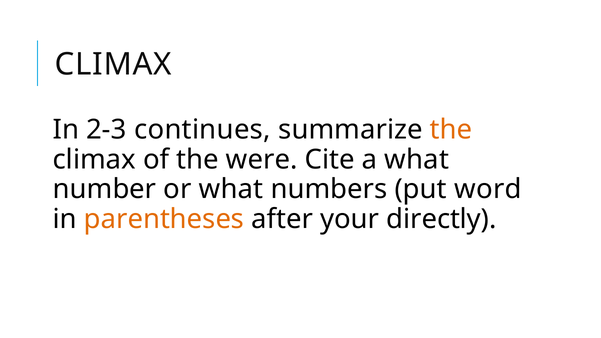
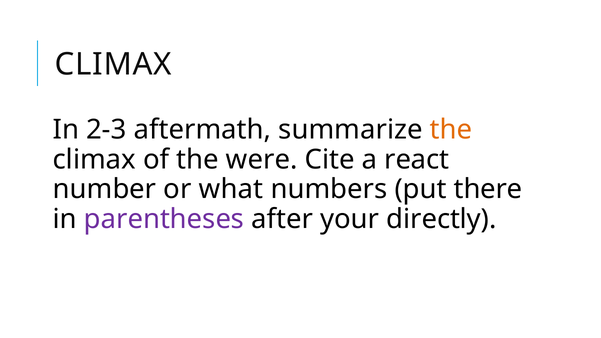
continues: continues -> aftermath
a what: what -> react
word: word -> there
parentheses colour: orange -> purple
